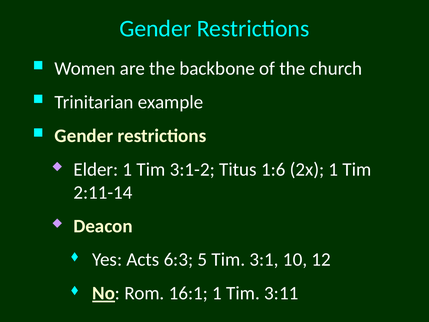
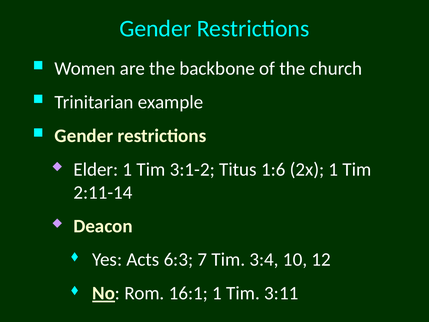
5: 5 -> 7
3:1: 3:1 -> 3:4
